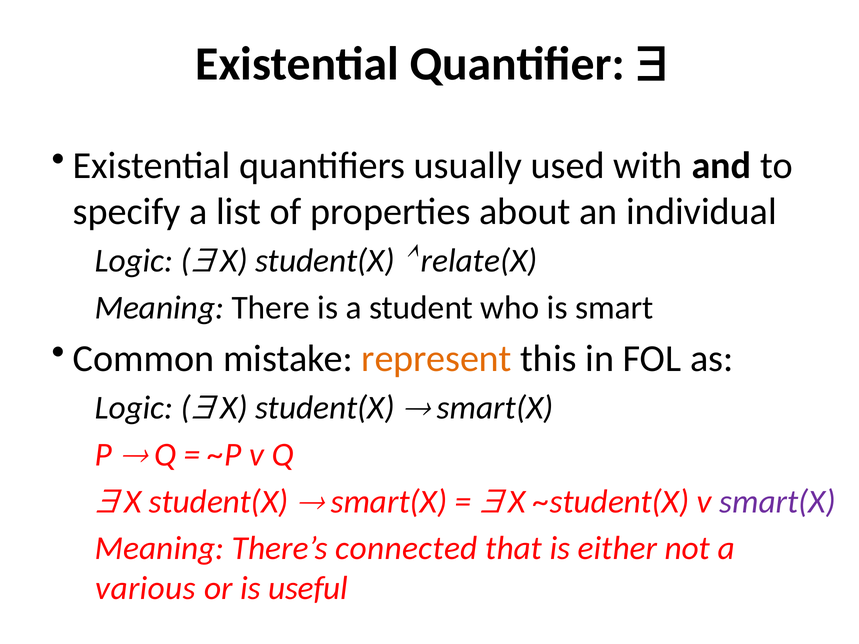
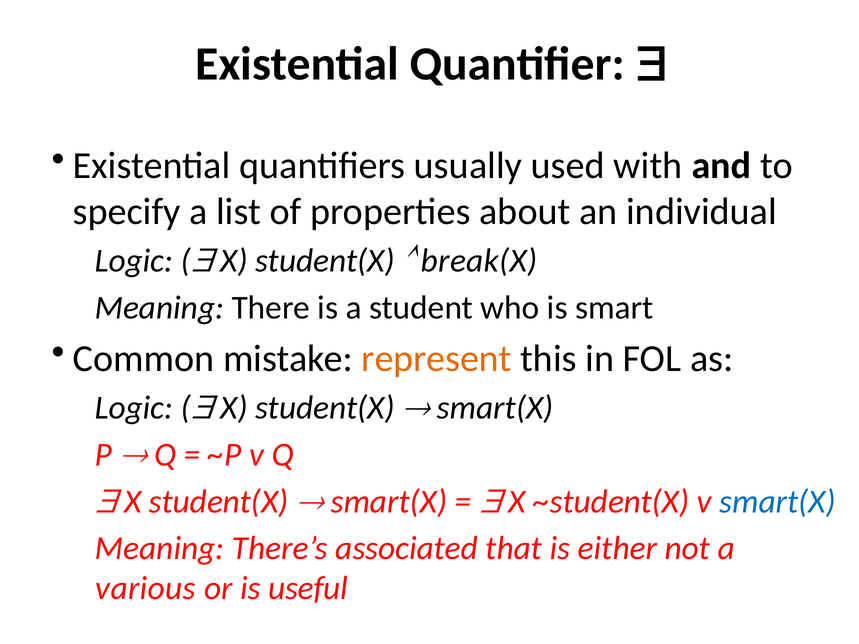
relate(X: relate(X -> break(X
smart(X at (778, 502) colour: purple -> blue
connected: connected -> associated
